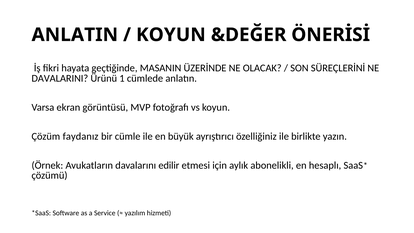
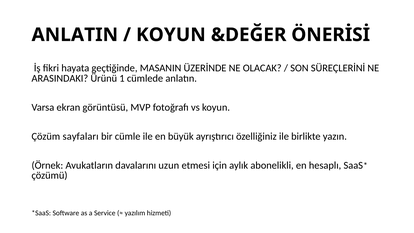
DAVALARINI: DAVALARINI -> ARASINDAKI
faydanız: faydanız -> sayfaları
edilir: edilir -> uzun
